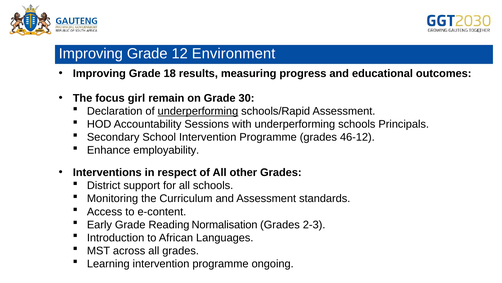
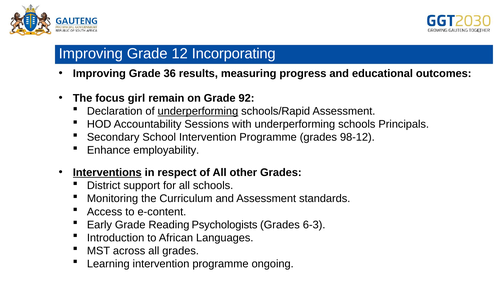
Environment: Environment -> Incorporating
18: 18 -> 36
30: 30 -> 92
46-12: 46-12 -> 98-12
Interventions underline: none -> present
Normalisation: Normalisation -> Psychologists
2-3: 2-3 -> 6-3
